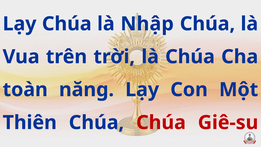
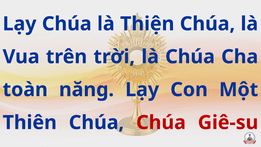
Nhập: Nhập -> Thiện
